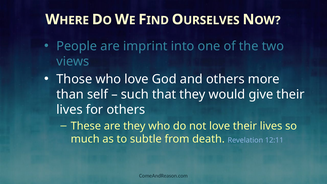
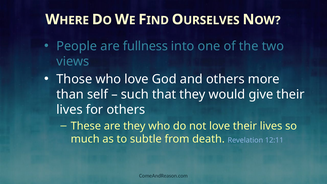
imprint: imprint -> fullness
